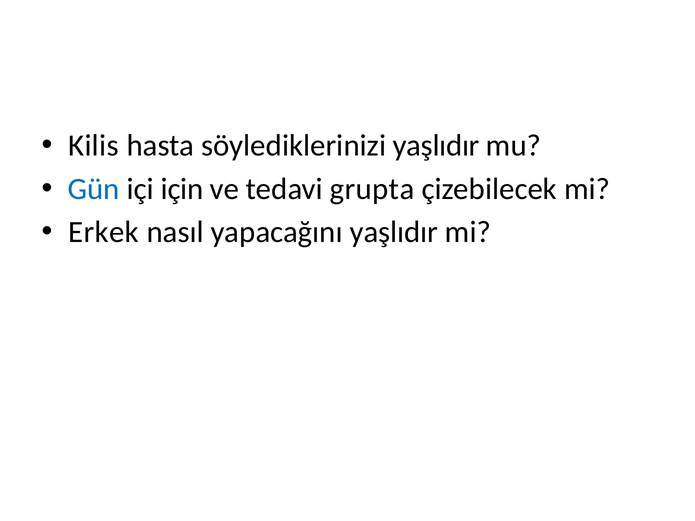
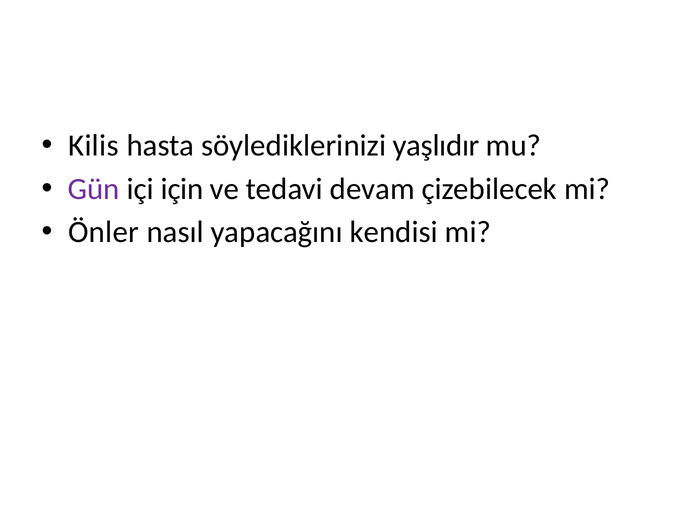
Gün colour: blue -> purple
grupta: grupta -> devam
Erkek: Erkek -> Önler
yapacağını yaşlıdır: yaşlıdır -> kendisi
